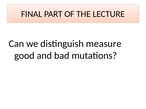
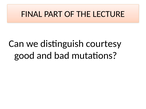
measure: measure -> courtesy
